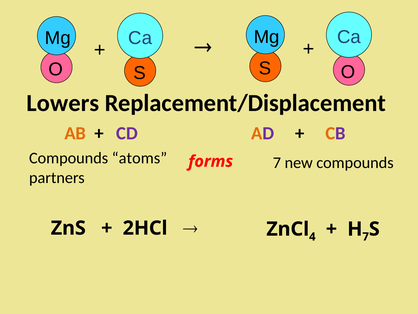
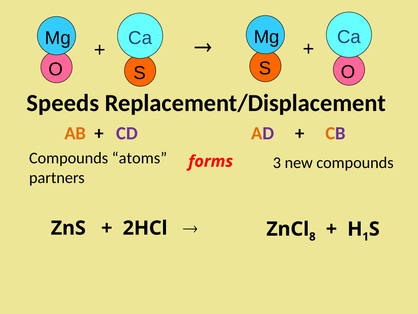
Lowers: Lowers -> Speeds
forms 7: 7 -> 3
4: 4 -> 8
7 at (366, 236): 7 -> 1
